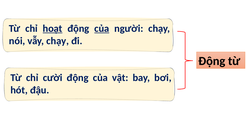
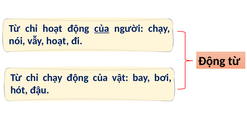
hoạt at (53, 29) underline: present -> none
vẫy chạy: chạy -> hoạt
chỉ cười: cười -> chạy
